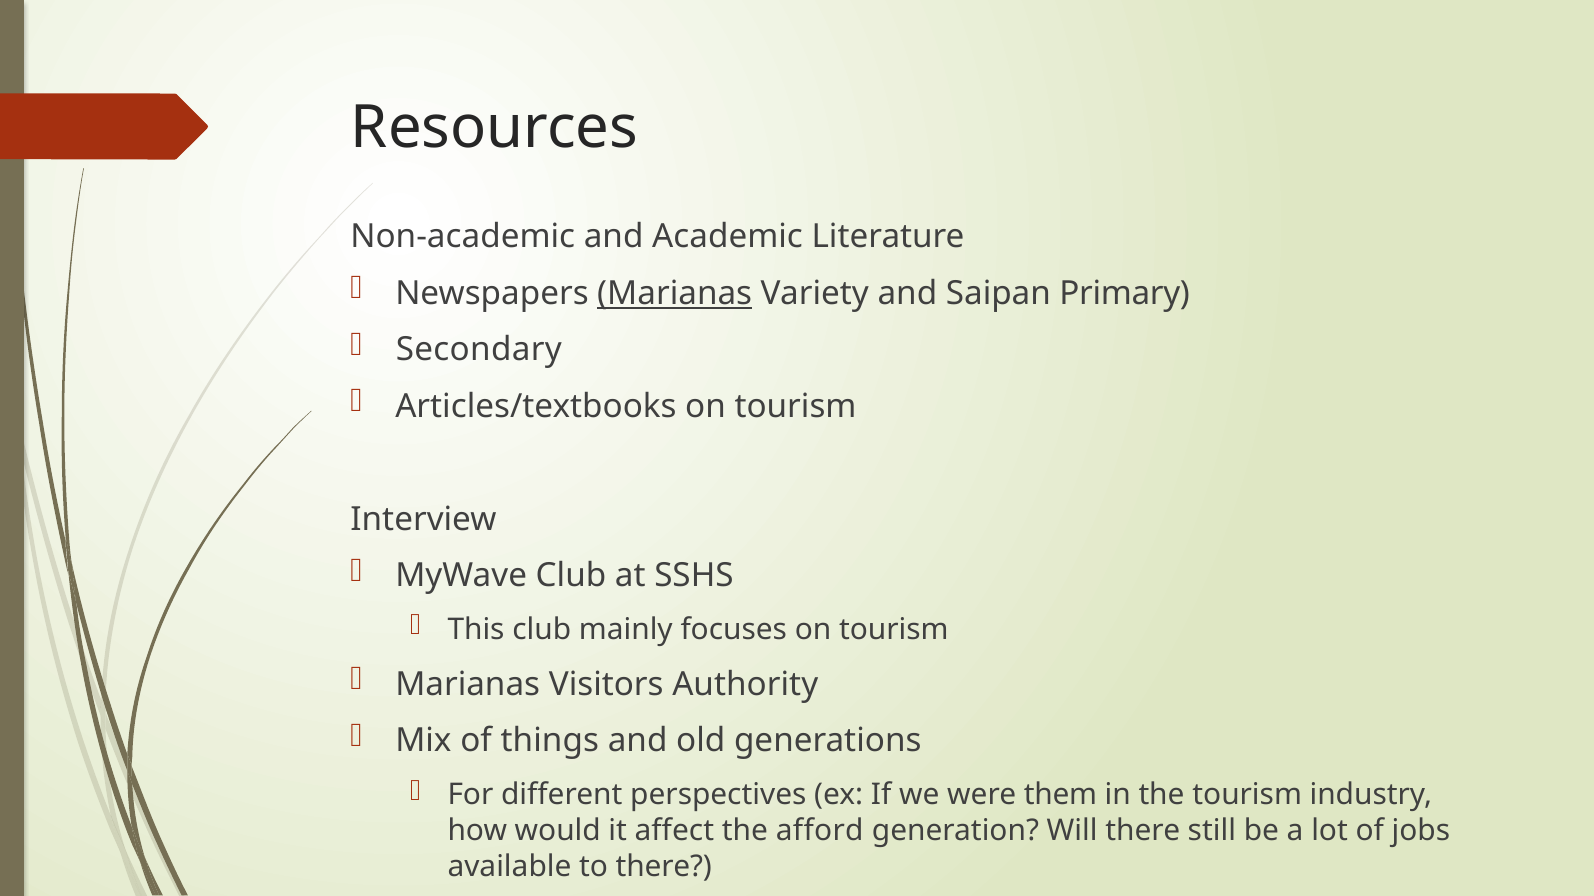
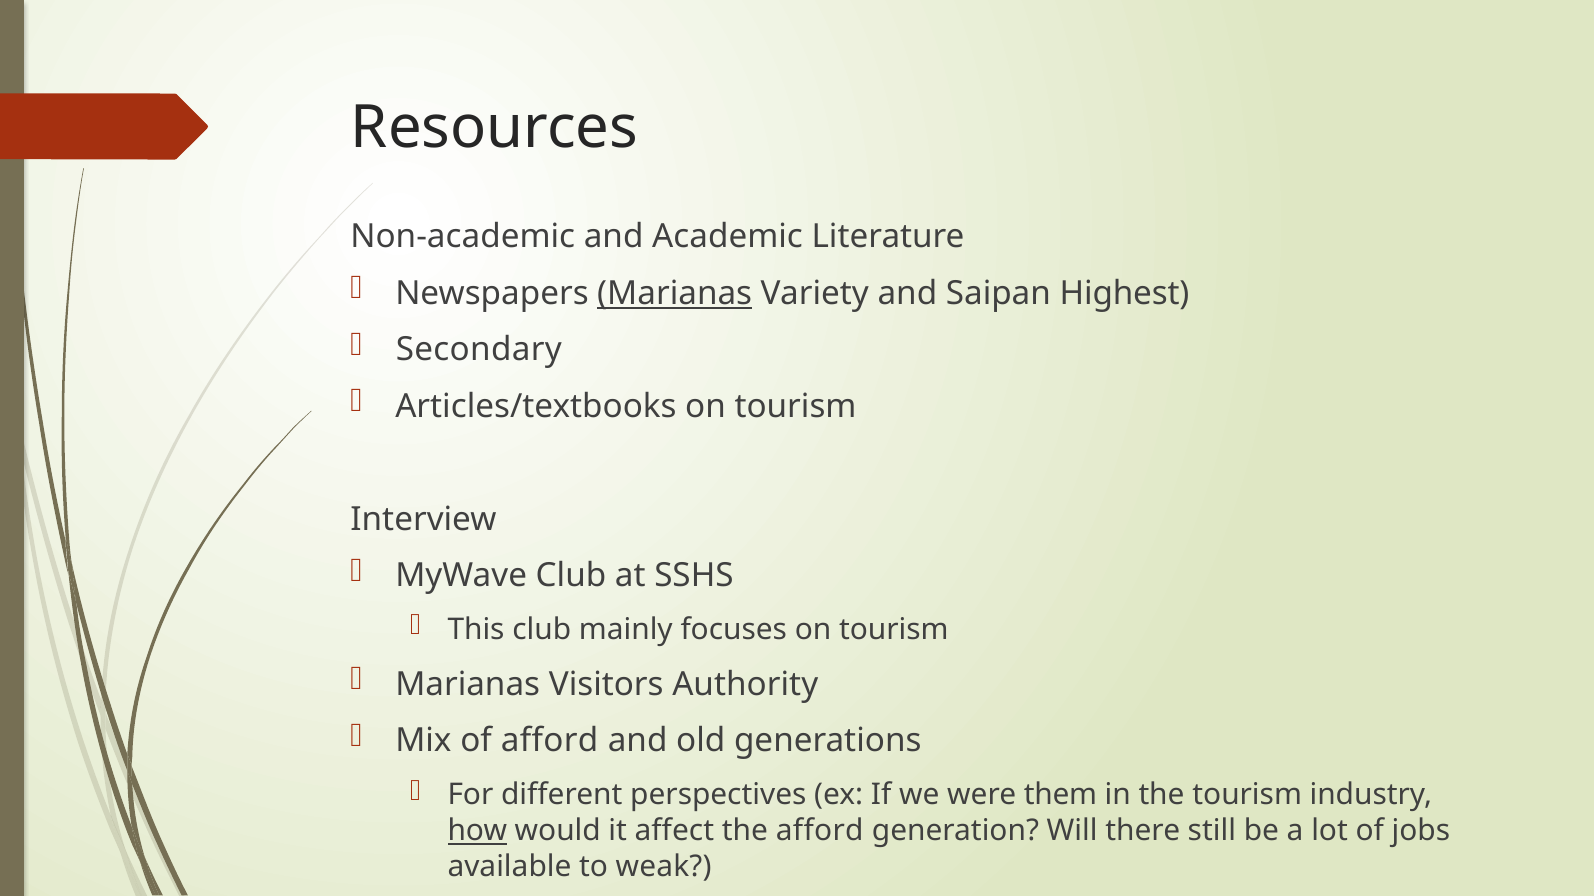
Primary: Primary -> Highest
of things: things -> afford
how underline: none -> present
to there: there -> weak
